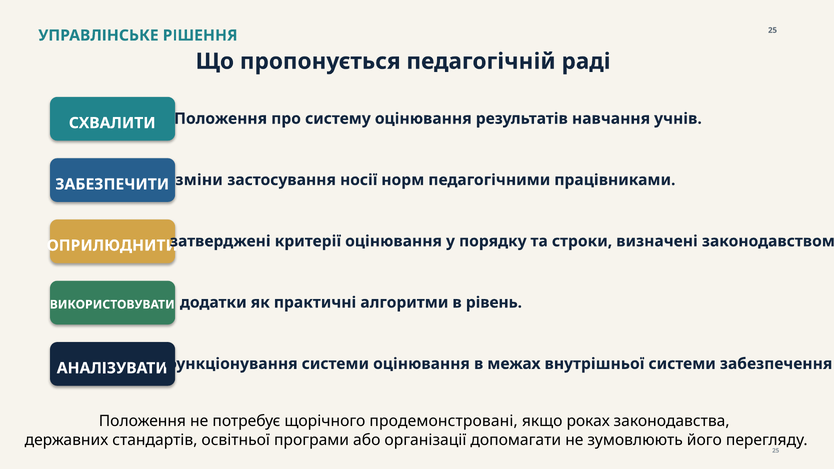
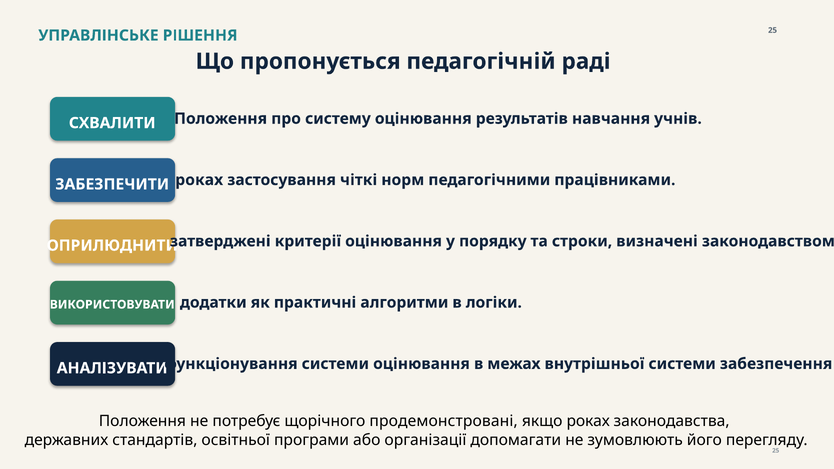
ЗАБЕЗПЕЧИТИ зміни: зміни -> роках
носії: носії -> чіткі
рівень: рівень -> логіки
